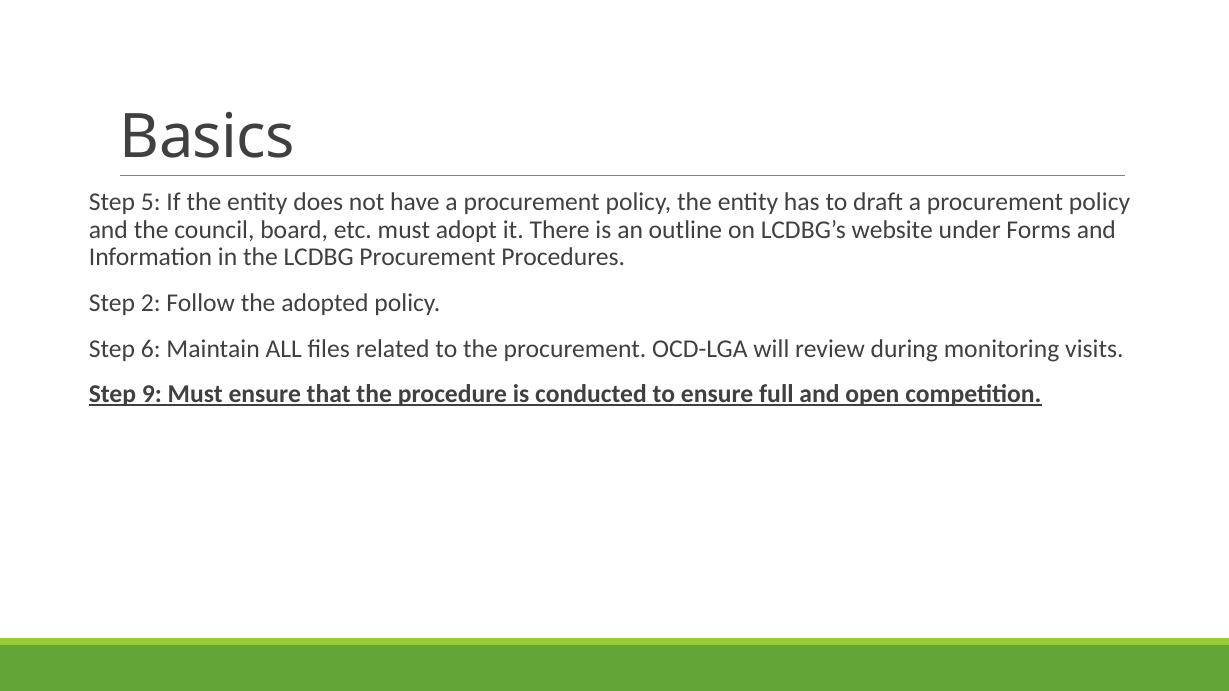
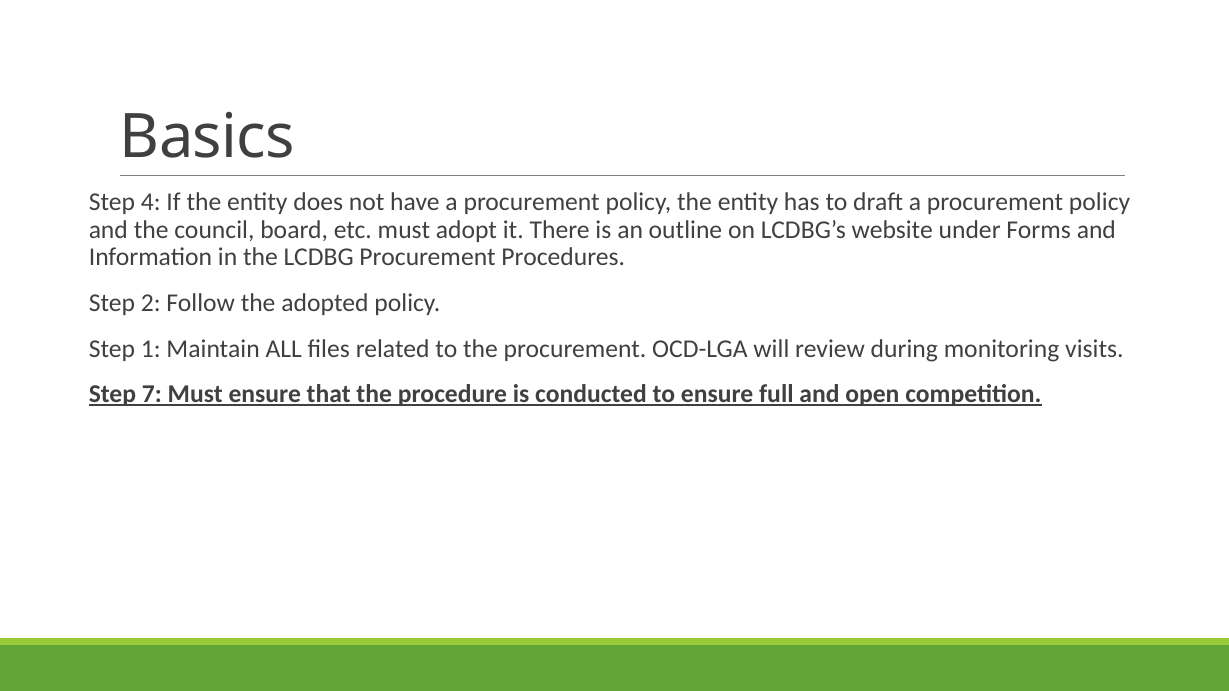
5: 5 -> 4
6: 6 -> 1
9: 9 -> 7
